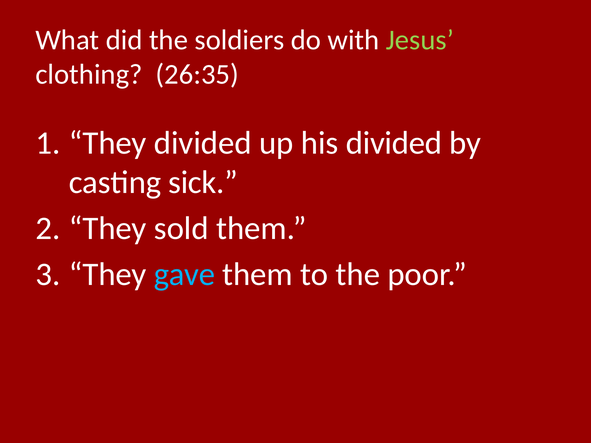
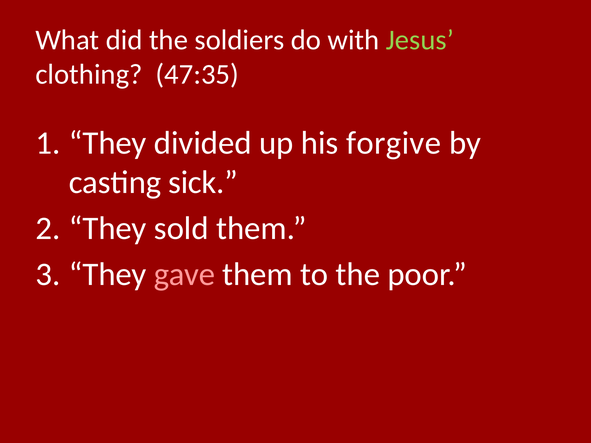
26:35: 26:35 -> 47:35
his divided: divided -> forgive
gave colour: light blue -> pink
